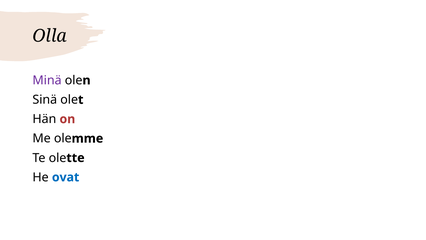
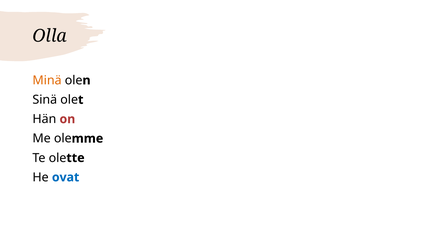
Minä colour: purple -> orange
